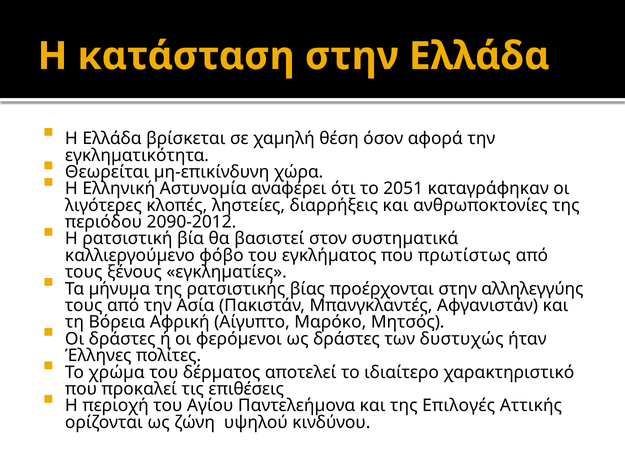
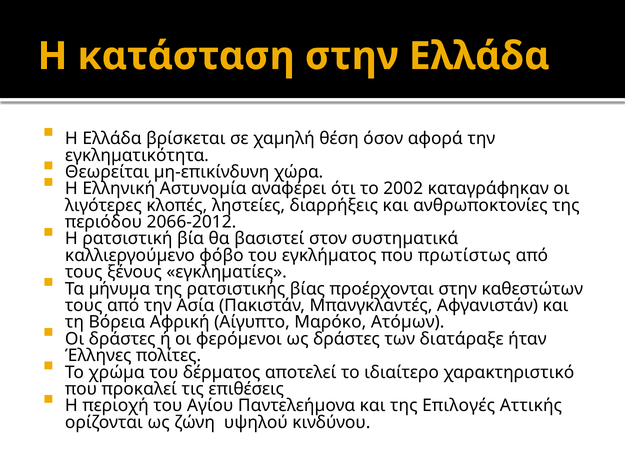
2051: 2051 -> 2002
2090-2012: 2090-2012 -> 2066-2012
αλληλεγγύης: αλληλεγγύης -> καθεστώτων
Μητσός: Μητσός -> Ατόµων
δυστυχώς: δυστυχώς -> διατάραξε
